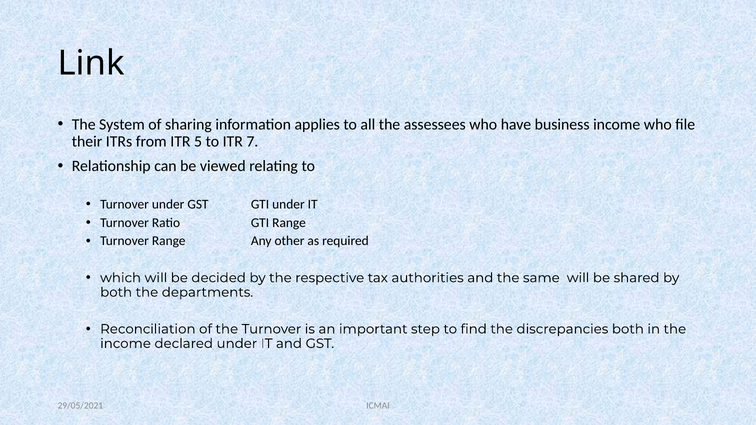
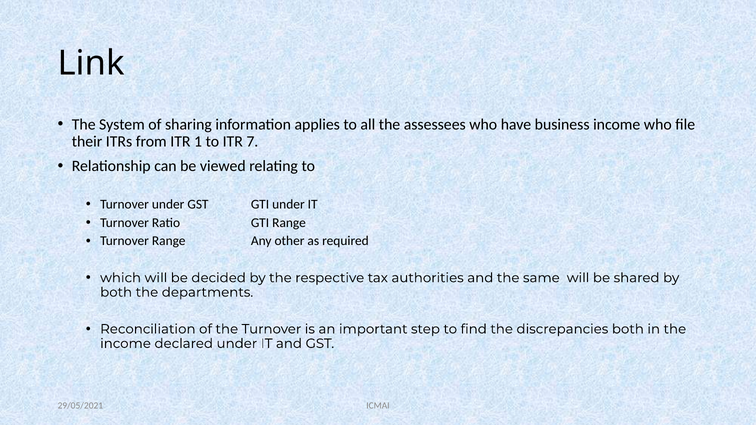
5: 5 -> 1
